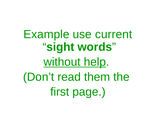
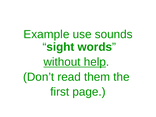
current: current -> sounds
